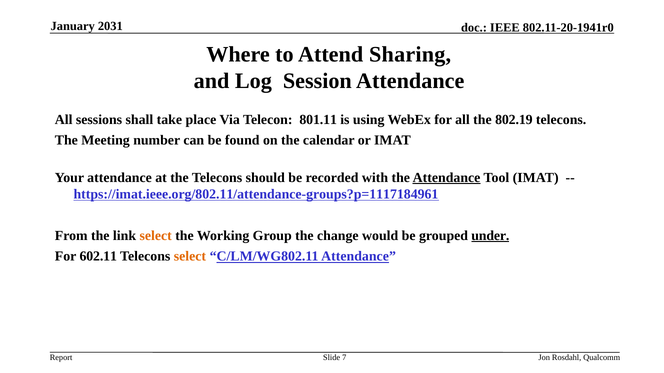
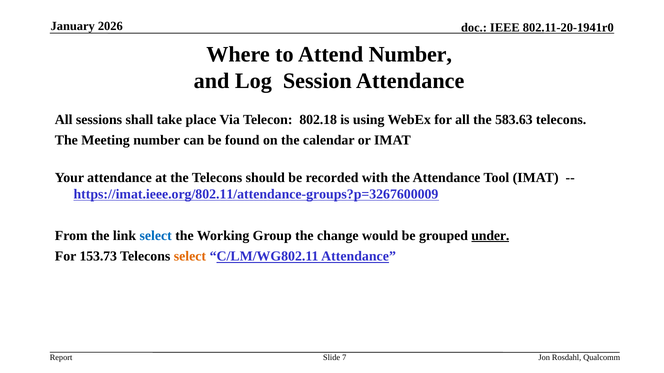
2031: 2031 -> 2026
Attend Sharing: Sharing -> Number
801.11: 801.11 -> 802.18
802.19: 802.19 -> 583.63
Attendance at (447, 178) underline: present -> none
https://imat.ieee.org/802.11/attendance-groups?p=1117184961: https://imat.ieee.org/802.11/attendance-groups?p=1117184961 -> https://imat.ieee.org/802.11/attendance-groups?p=3267600009
select at (156, 236) colour: orange -> blue
602.11: 602.11 -> 153.73
